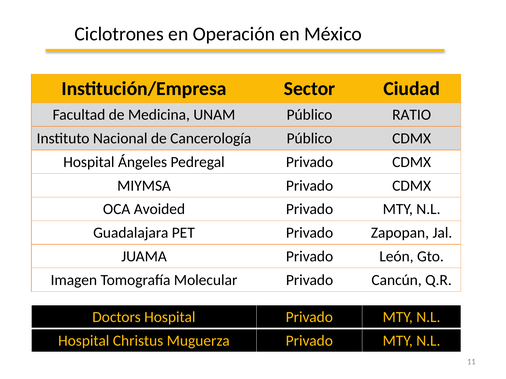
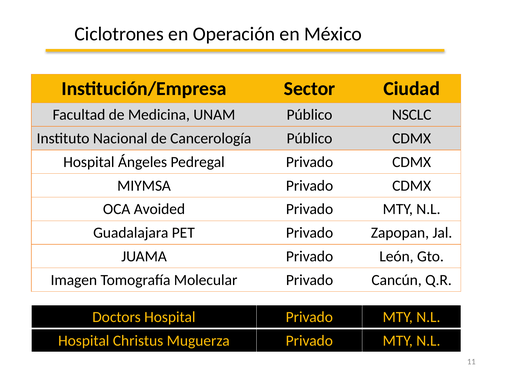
RATIO: RATIO -> NSCLC
